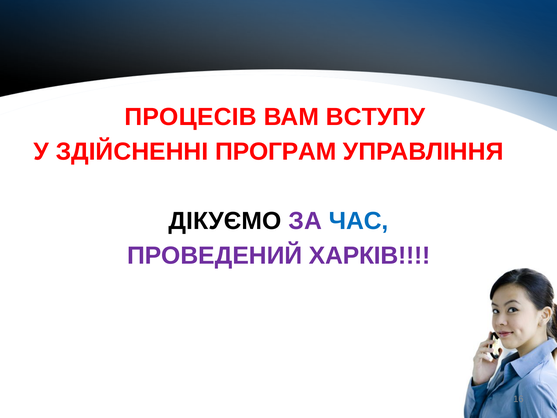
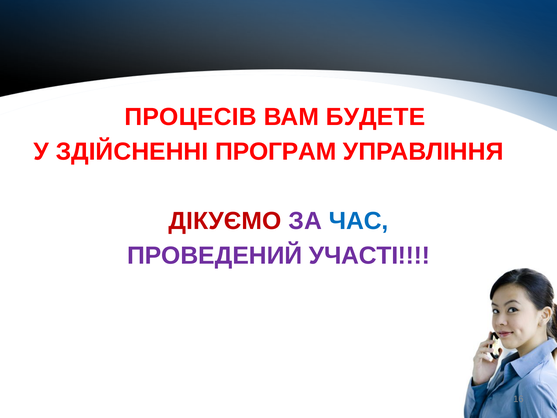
ВСТУПУ: ВСТУПУ -> БУДЕТЕ
ДІКУЄМО colour: black -> red
ХАРКІВ: ХАРКІВ -> УЧАСТІ
